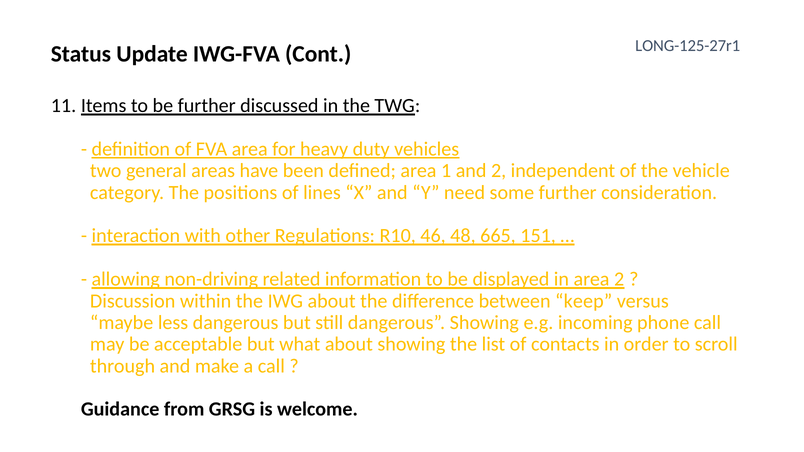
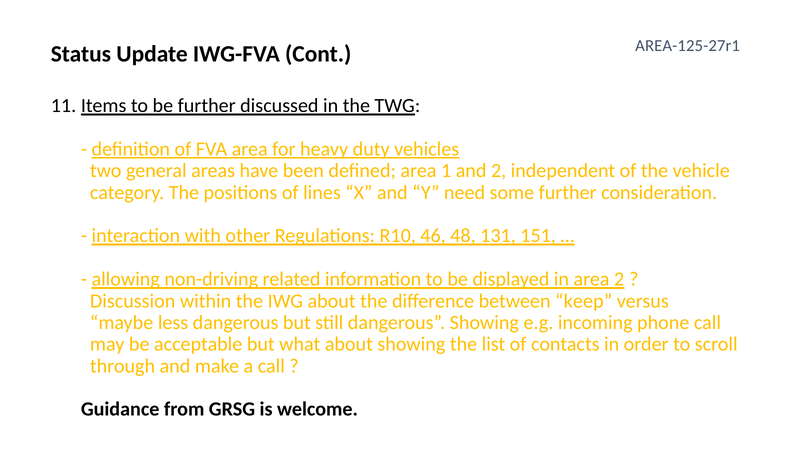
LONG-125-27r1: LONG-125-27r1 -> AREA-125-27r1
665: 665 -> 131
